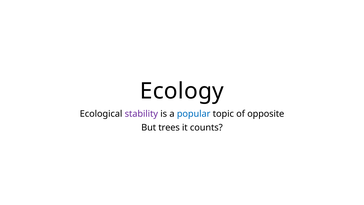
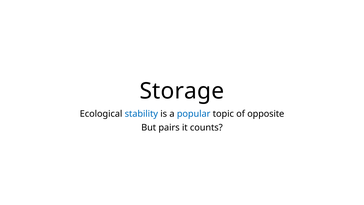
Ecology: Ecology -> Storage
stability colour: purple -> blue
trees: trees -> pairs
